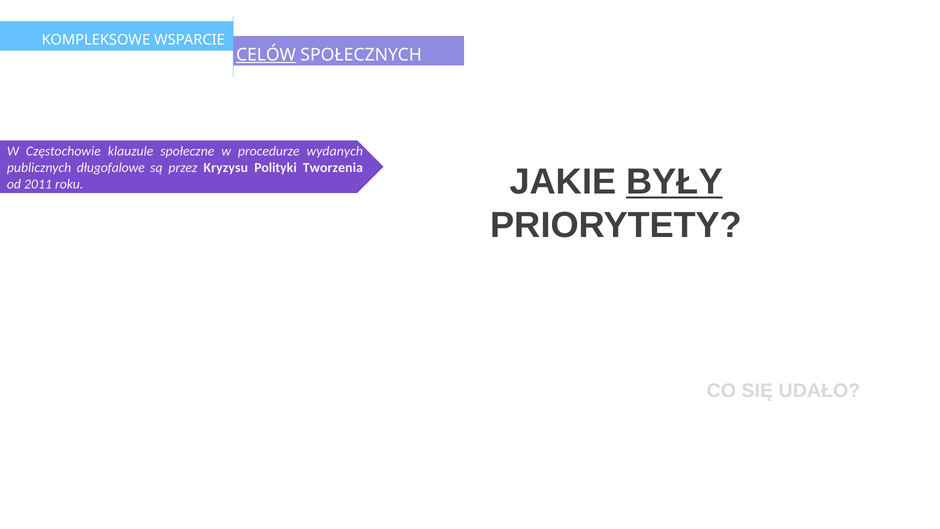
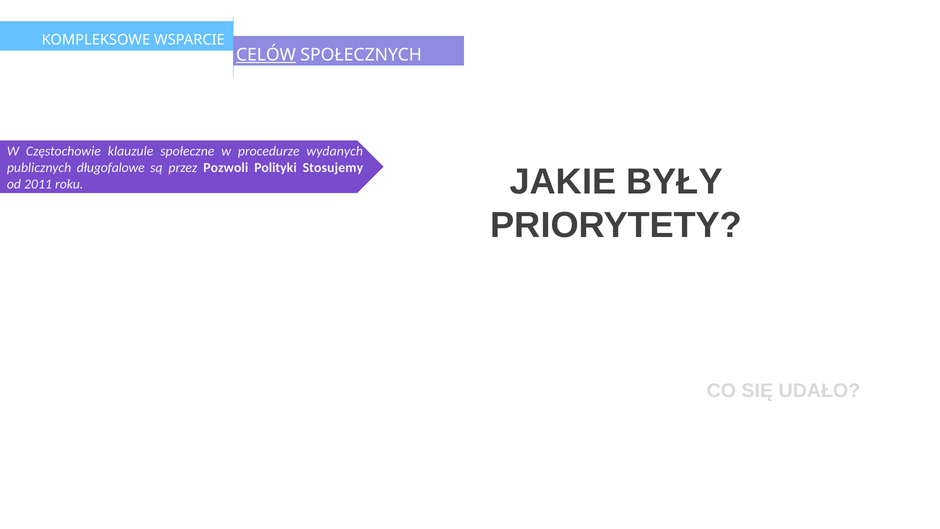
Kryzysu: Kryzysu -> Pozwoli
Tworzenia: Tworzenia -> Stosujemy
BYŁY underline: present -> none
